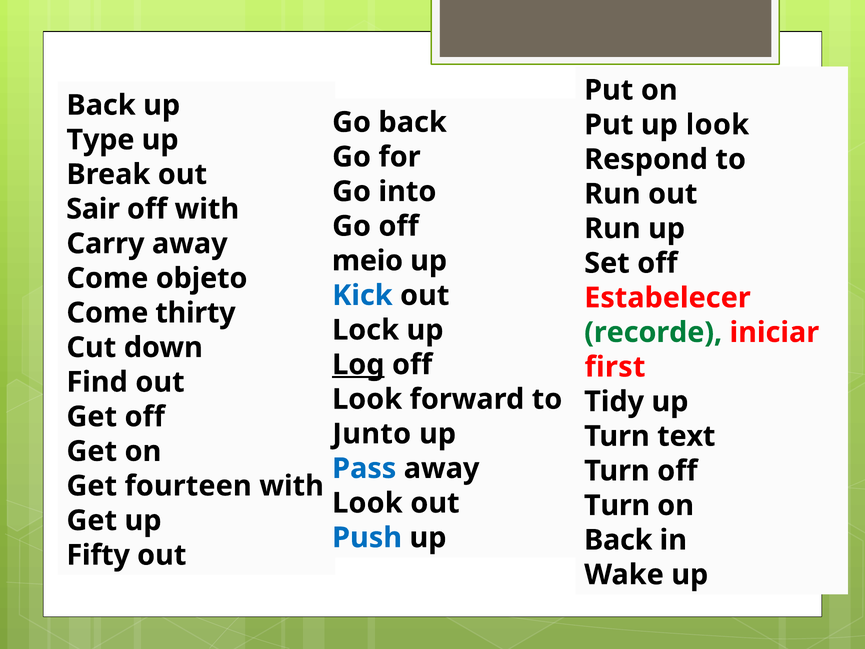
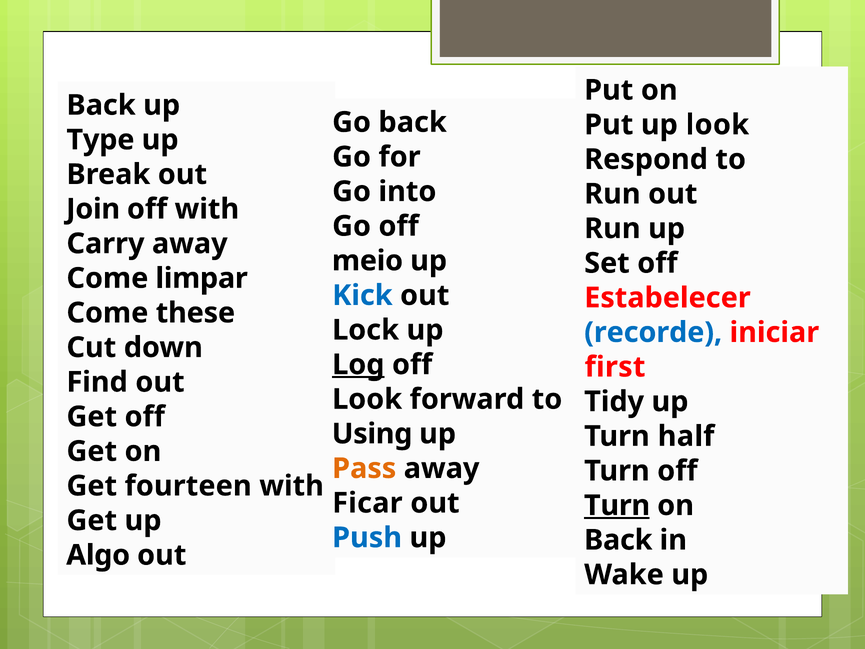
Sair: Sair -> Join
objeto: objeto -> limpar
thirty: thirty -> these
recorde colour: green -> blue
Junto: Junto -> Using
text: text -> half
Pass colour: blue -> orange
Look at (367, 503): Look -> Ficar
Turn at (617, 505) underline: none -> present
Fifty: Fifty -> Algo
